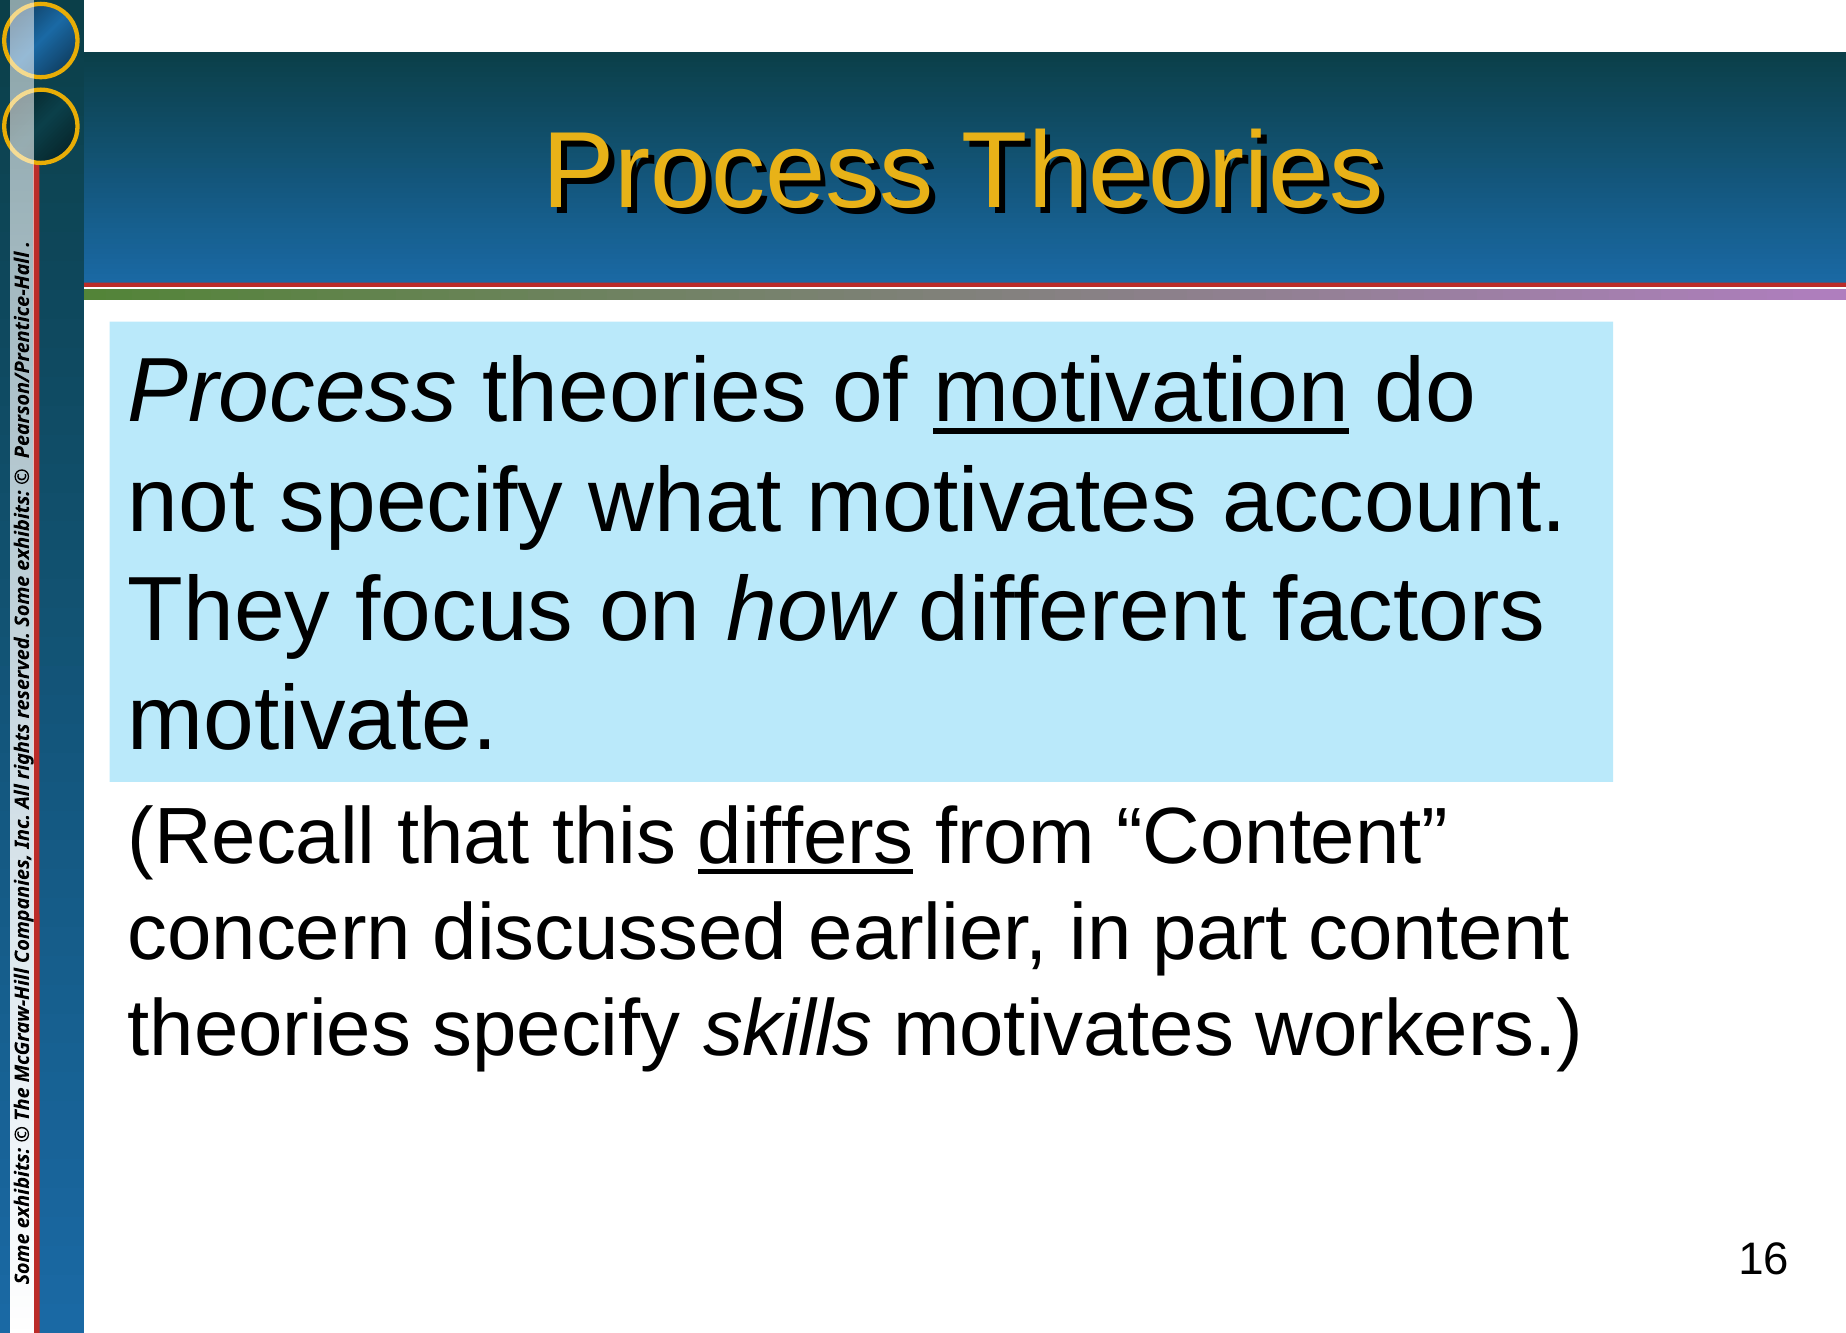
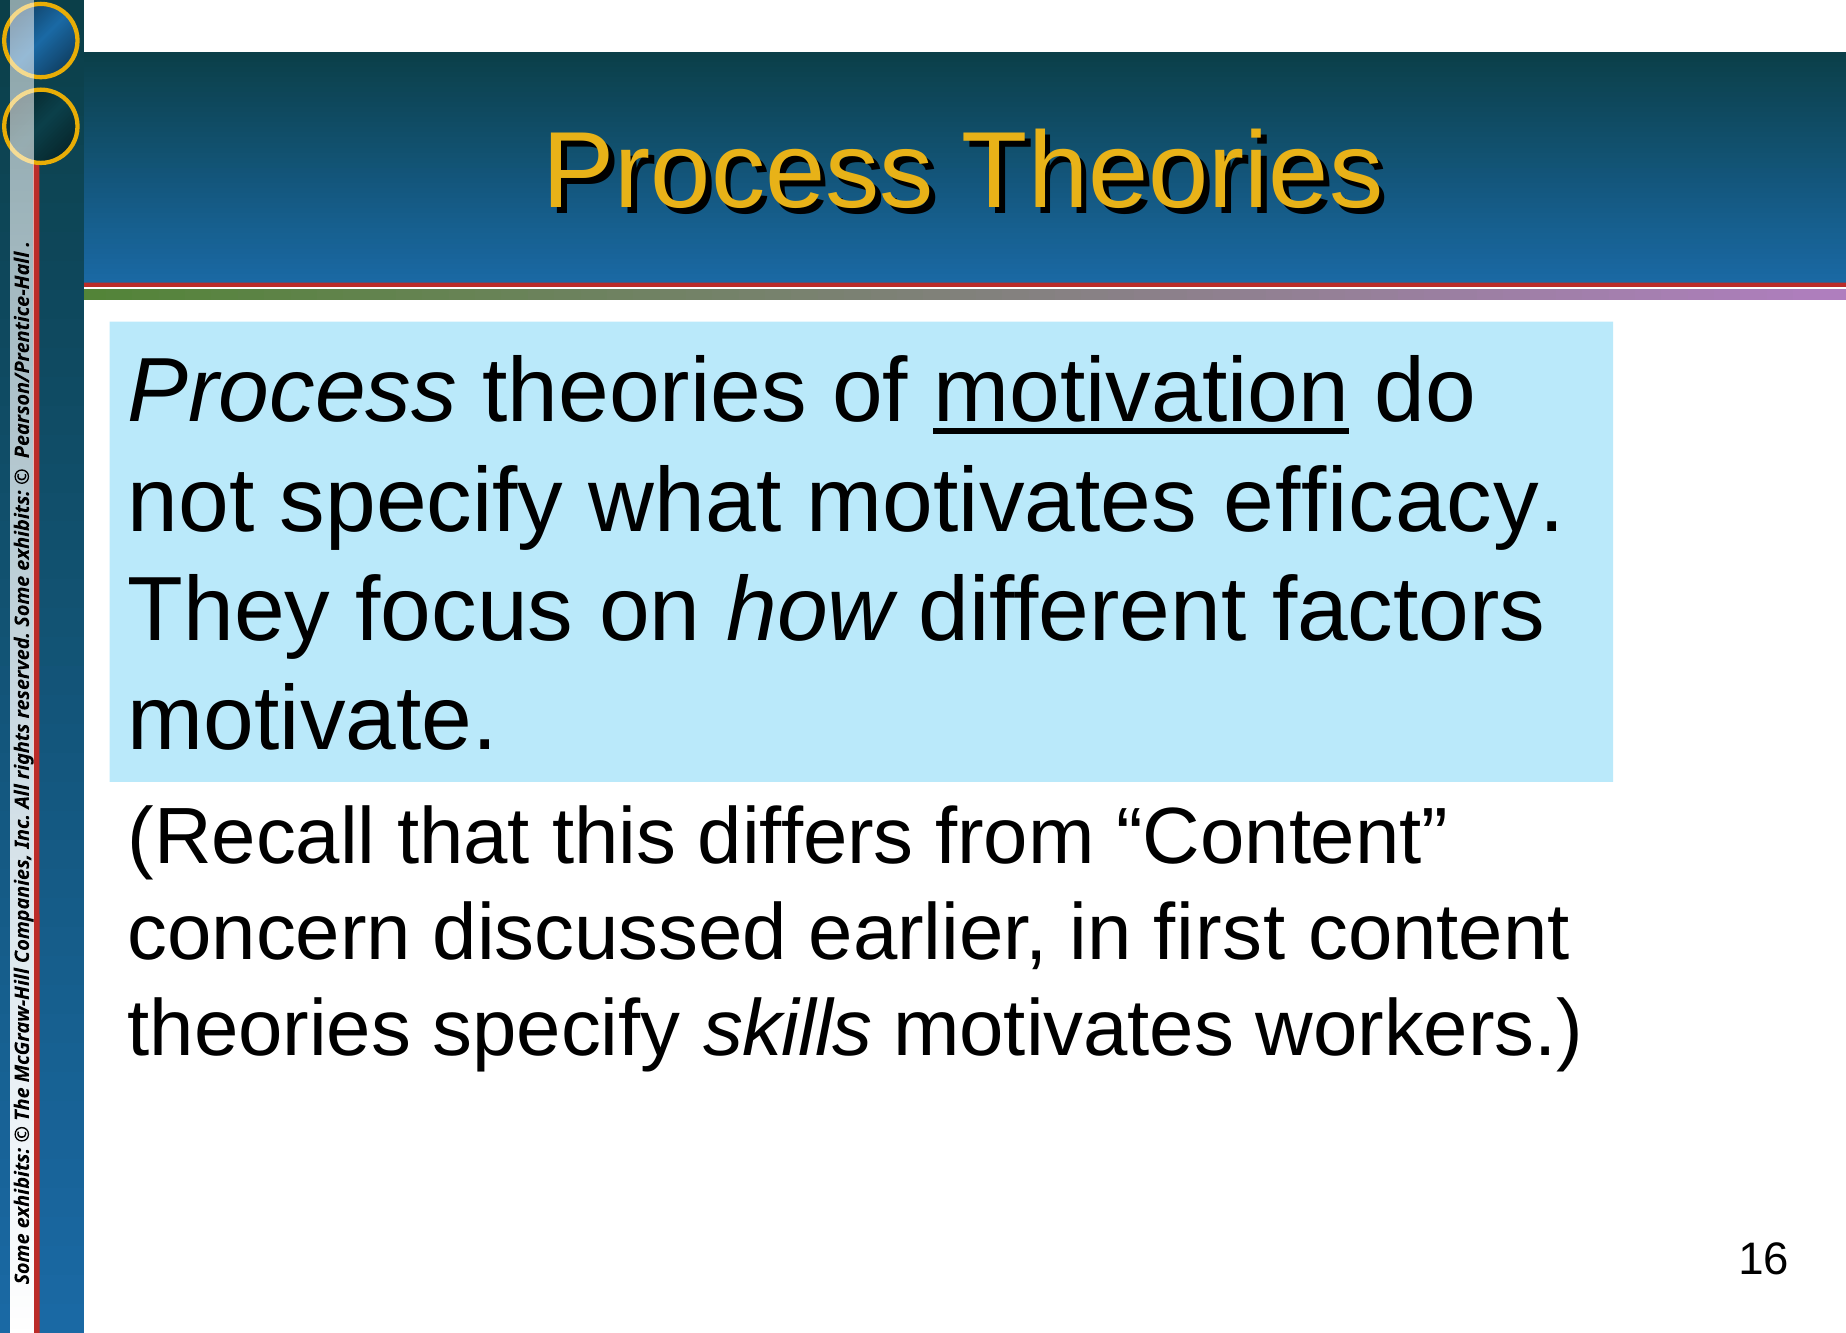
account: account -> efficacy
differs underline: present -> none
part: part -> first
